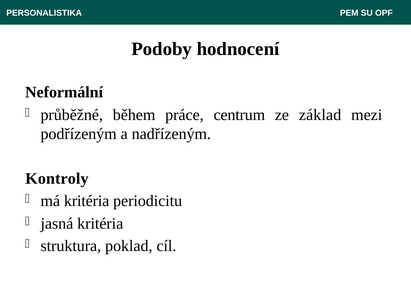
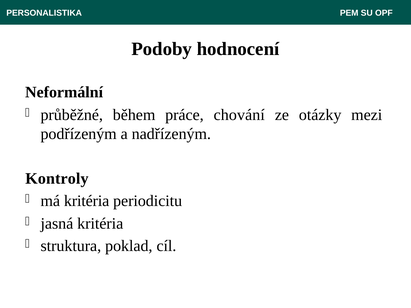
centrum: centrum -> chování
základ: základ -> otázky
